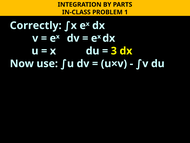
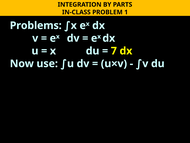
Correctly: Correctly -> Problems
3: 3 -> 7
